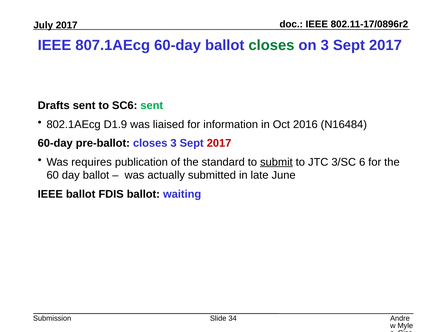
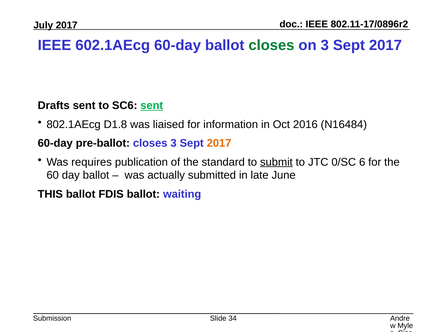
807.1AEcg: 807.1AEcg -> 602.1AEcg
sent at (152, 106) underline: none -> present
D1.9: D1.9 -> D1.8
2017 at (219, 143) colour: red -> orange
3/SC: 3/SC -> 0/SC
IEEE at (50, 194): IEEE -> THIS
